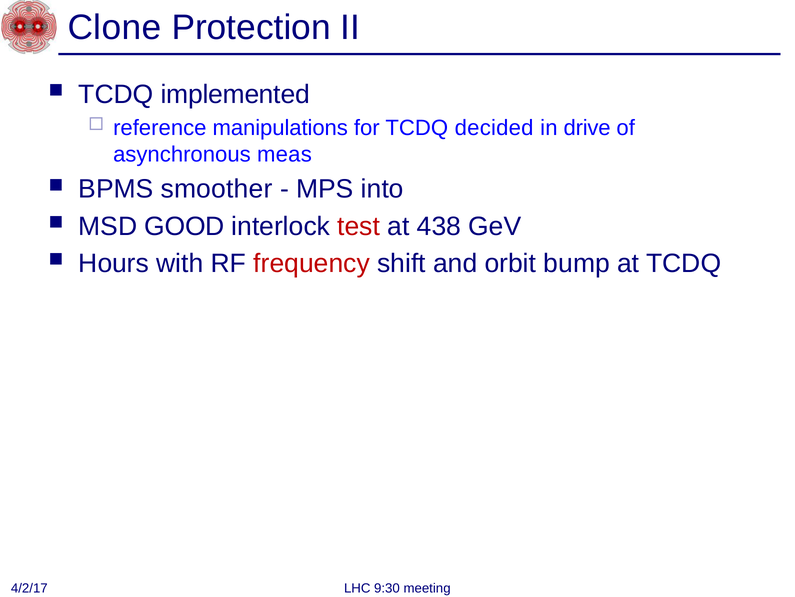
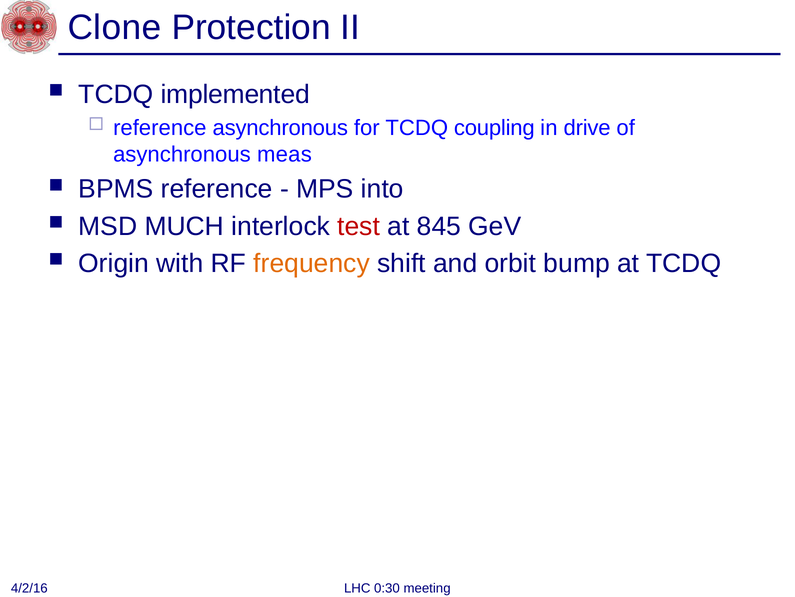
reference manipulations: manipulations -> asynchronous
decided: decided -> coupling
BPMS smoother: smoother -> reference
GOOD: GOOD -> MUCH
438: 438 -> 845
Hours: Hours -> Origin
frequency colour: red -> orange
4/2/17: 4/2/17 -> 4/2/16
9:30: 9:30 -> 0:30
